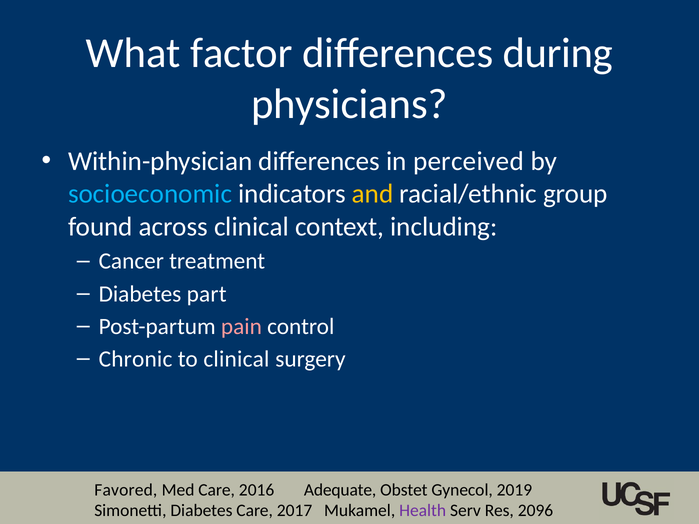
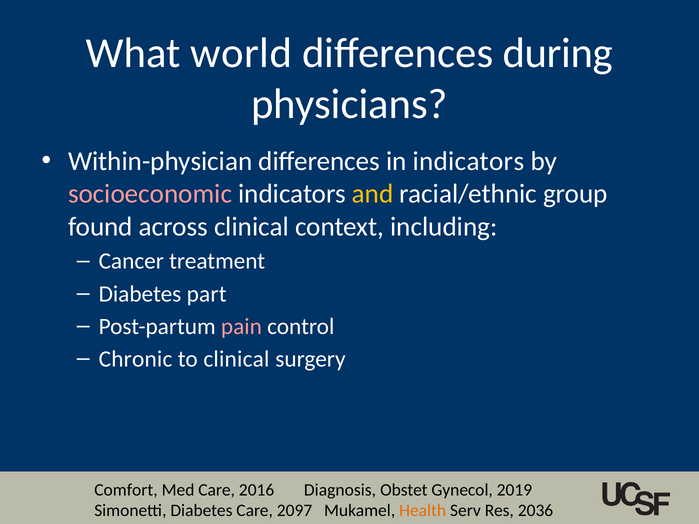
factor: factor -> world
in perceived: perceived -> indicators
socioeconomic colour: light blue -> pink
Favored: Favored -> Comfort
Adequate: Adequate -> Diagnosis
2017: 2017 -> 2097
Health colour: purple -> orange
2096: 2096 -> 2036
